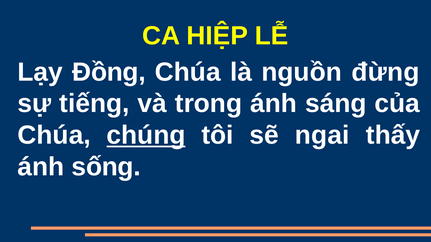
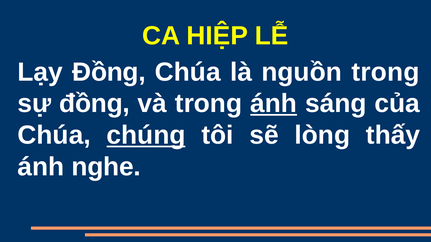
nguồn đừng: đừng -> trong
sự tiếng: tiếng -> đồng
ánh at (274, 104) underline: none -> present
ngai: ngai -> lòng
sống: sống -> nghe
